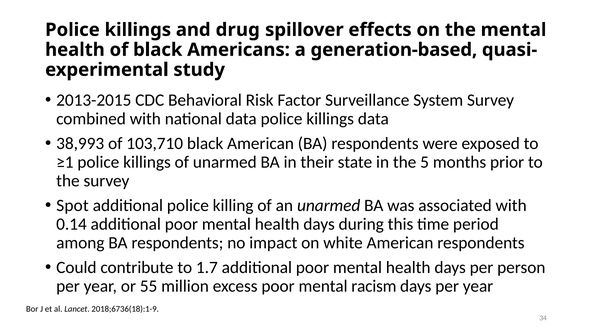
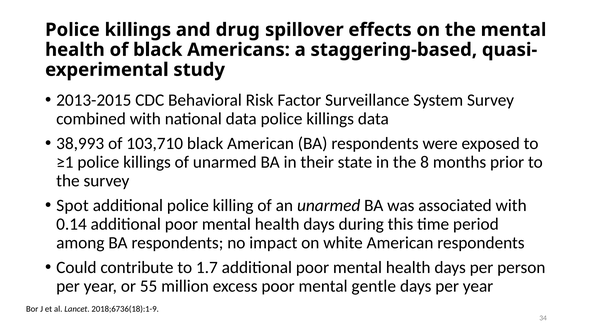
generation-based: generation-based -> staggering-based
5: 5 -> 8
racism: racism -> gentle
